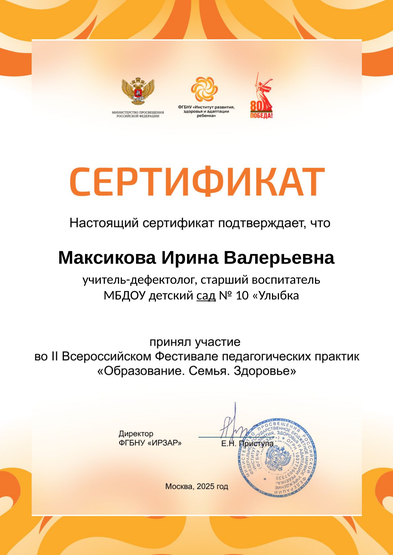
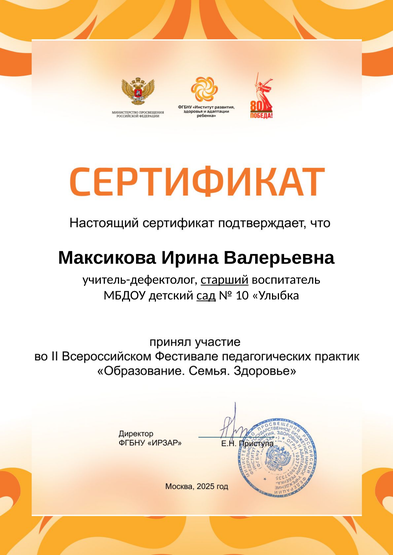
старший underline: none -> present
